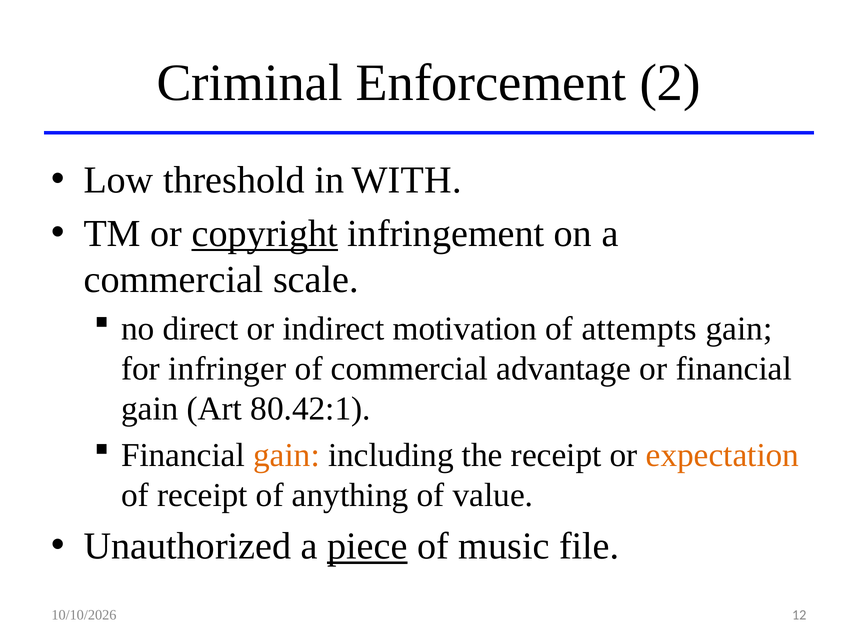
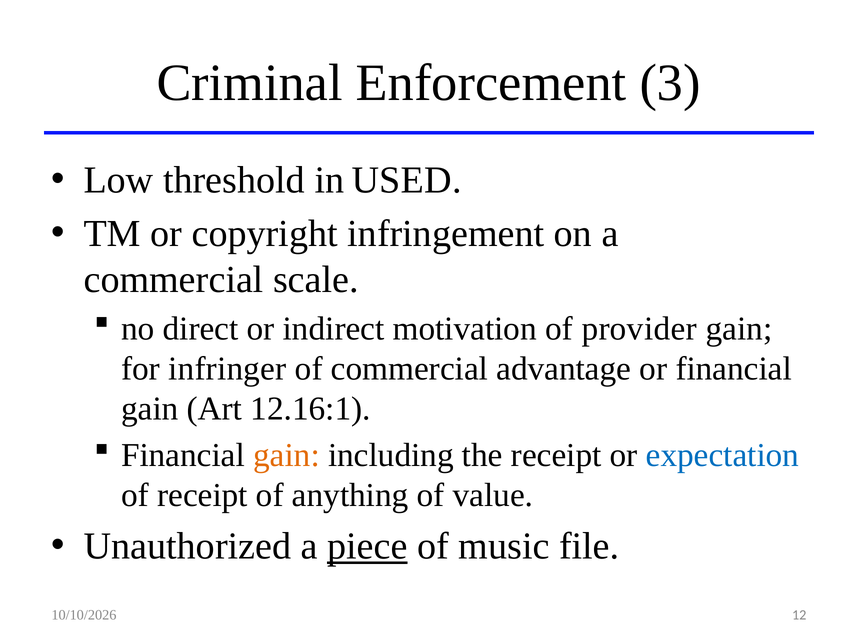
2: 2 -> 3
WITH: WITH -> USED
copyright underline: present -> none
attempts: attempts -> provider
80.42:1: 80.42:1 -> 12.16:1
expectation colour: orange -> blue
